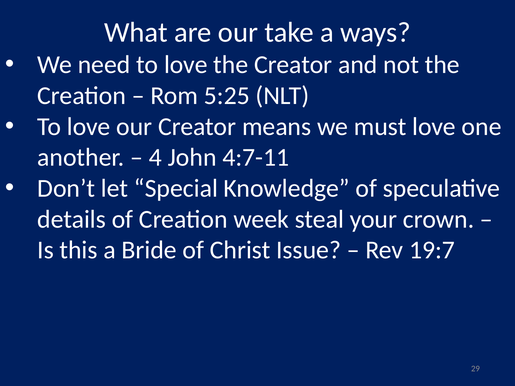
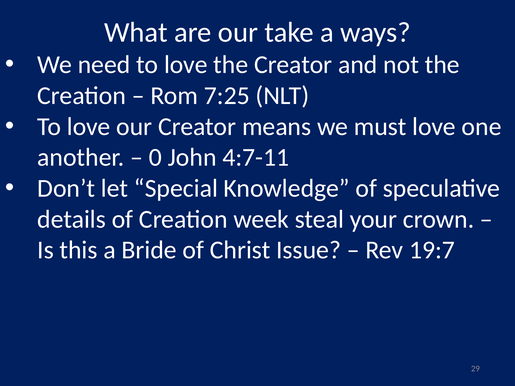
5:25: 5:25 -> 7:25
4: 4 -> 0
